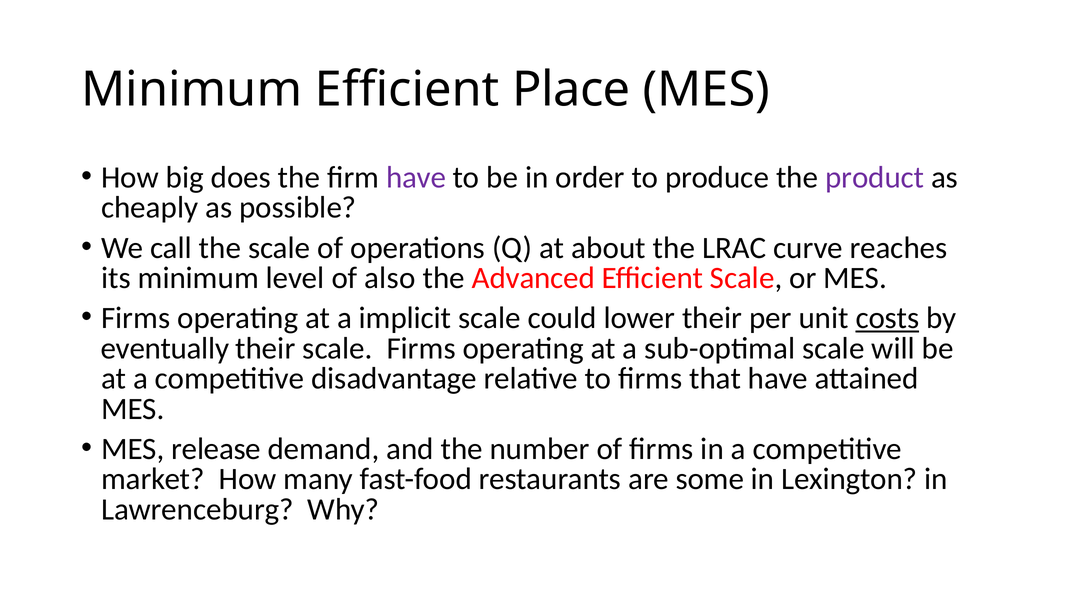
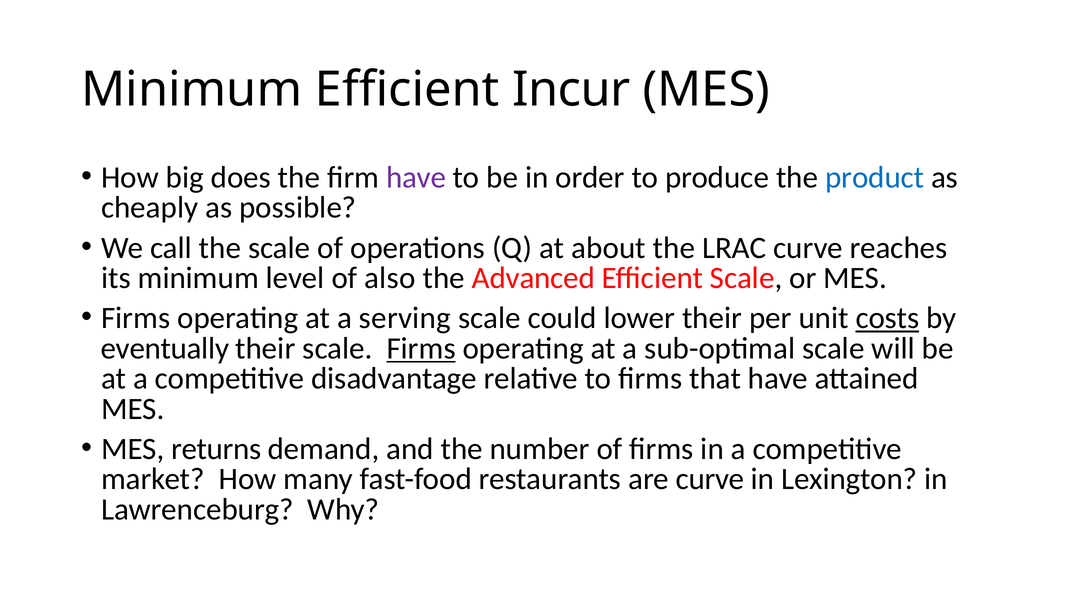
Place: Place -> Incur
product colour: purple -> blue
implicit: implicit -> serving
Firms at (421, 348) underline: none -> present
release: release -> returns
are some: some -> curve
